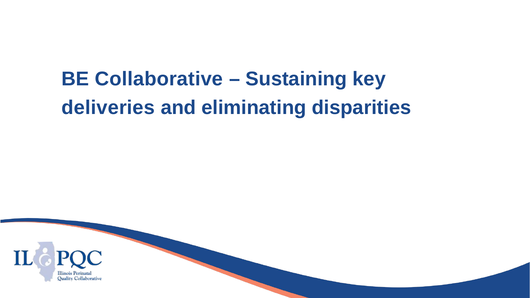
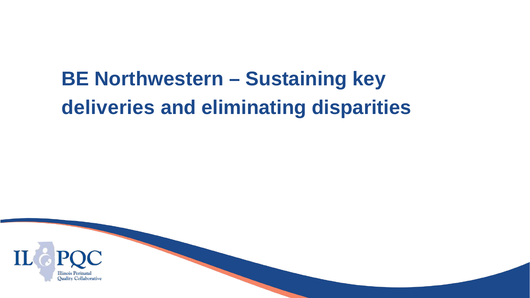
Collaborative: Collaborative -> Northwestern
